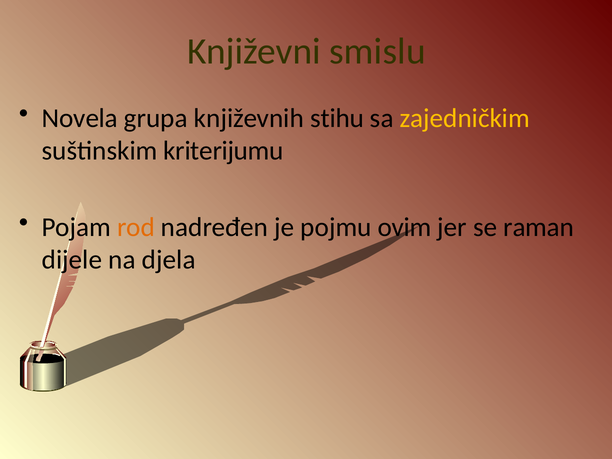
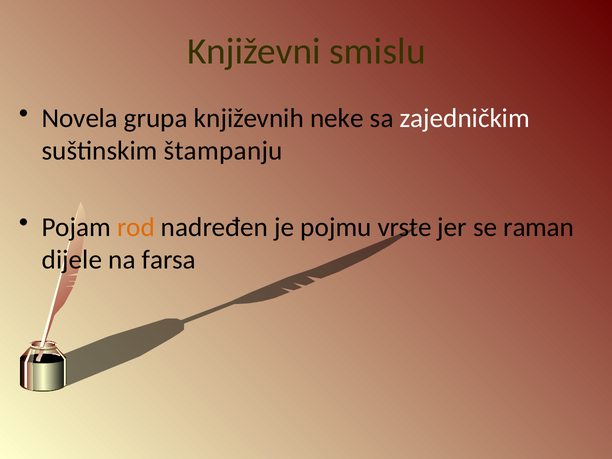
stihu: stihu -> neke
zajedničkim colour: yellow -> white
kriterijumu: kriterijumu -> štampanju
ovim: ovim -> vrste
djela: djela -> farsa
